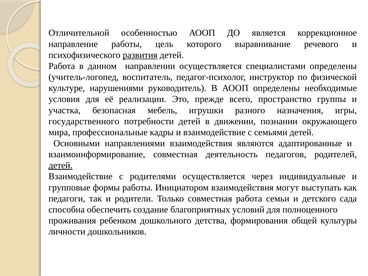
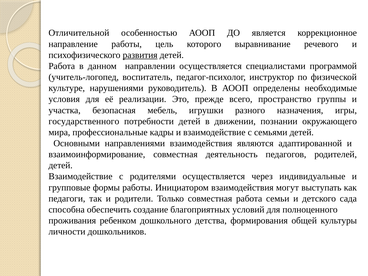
специалистами определены: определены -> программой
адаптированные: адаптированные -> адаптированной
детей at (61, 165) underline: present -> none
